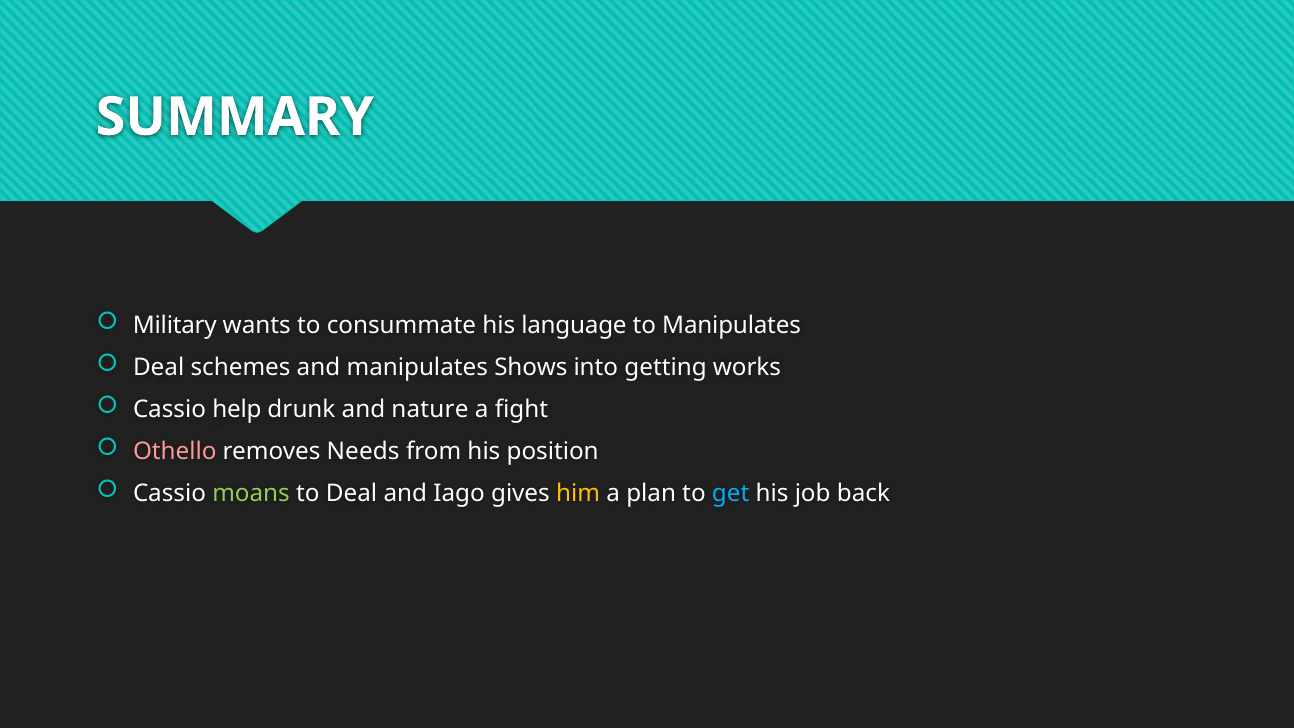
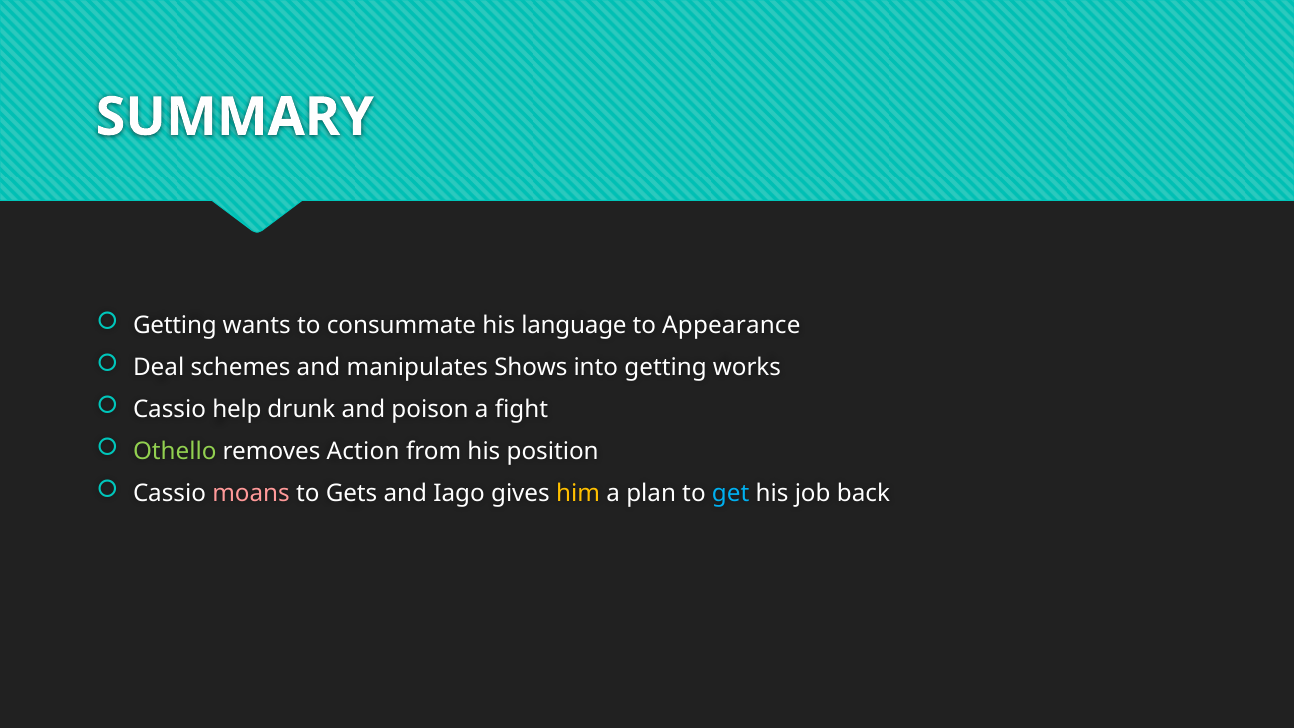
Military at (175, 325): Military -> Getting
to Manipulates: Manipulates -> Appearance
nature: nature -> poison
Othello colour: pink -> light green
Needs: Needs -> Action
moans colour: light green -> pink
to Deal: Deal -> Gets
